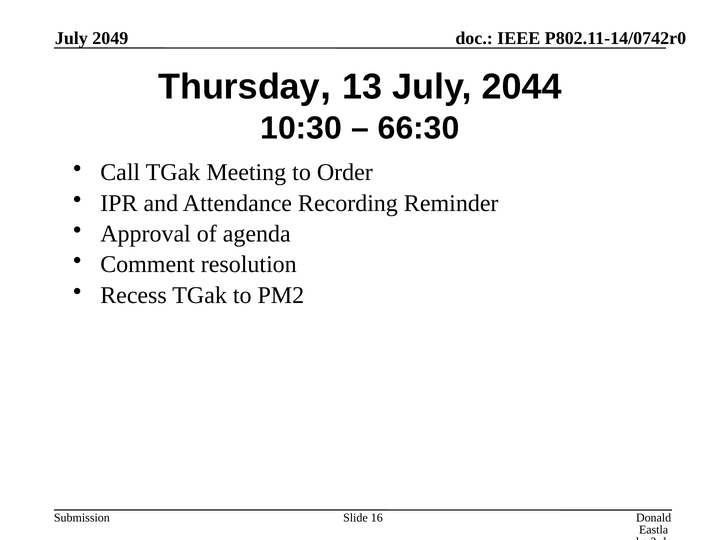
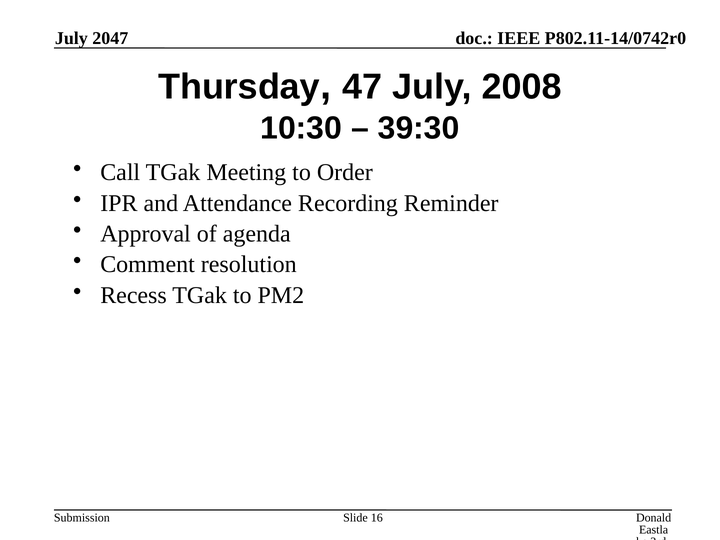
2049: 2049 -> 2047
13: 13 -> 47
2044: 2044 -> 2008
66:30: 66:30 -> 39:30
